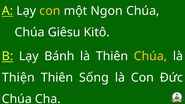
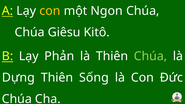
Bánh: Bánh -> Phản
Chúa at (150, 56) colour: yellow -> light green
Thiện: Thiện -> Dựng
